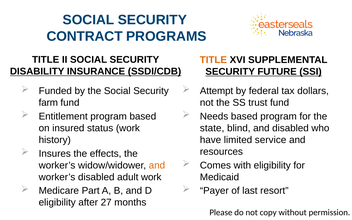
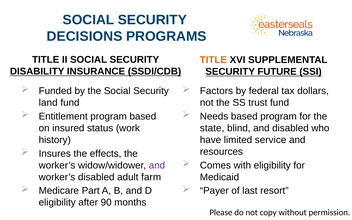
CONTRACT: CONTRACT -> DECISIONS
Attempt: Attempt -> Factors
farm: farm -> land
and at (157, 165) colour: orange -> purple
adult work: work -> farm
27: 27 -> 90
